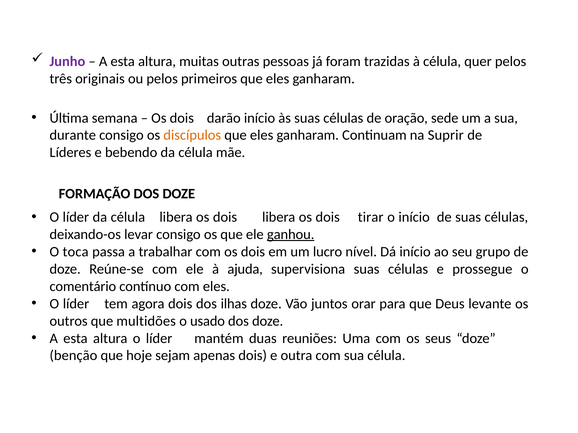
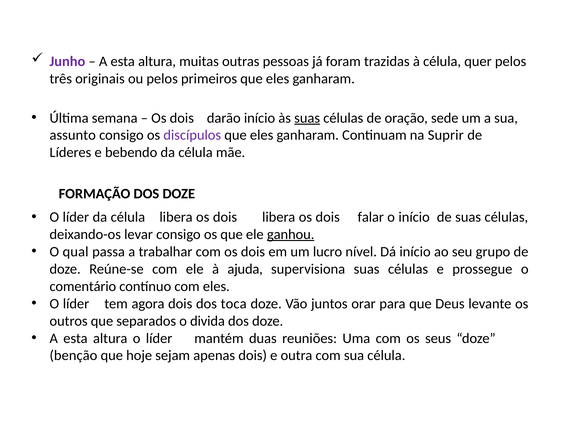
suas at (307, 118) underline: none -> present
durante: durante -> assunto
discípulos colour: orange -> purple
tirar: tirar -> falar
toca: toca -> qual
ilhas: ilhas -> toca
multidões: multidões -> separados
usado: usado -> divida
